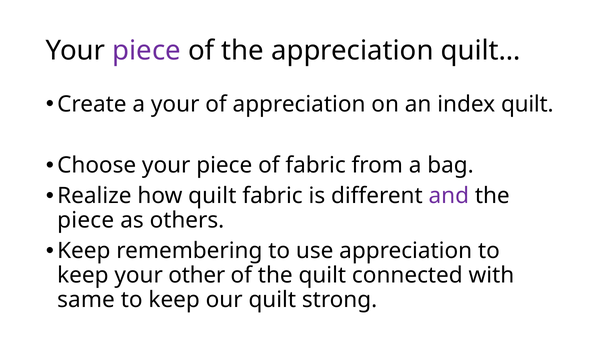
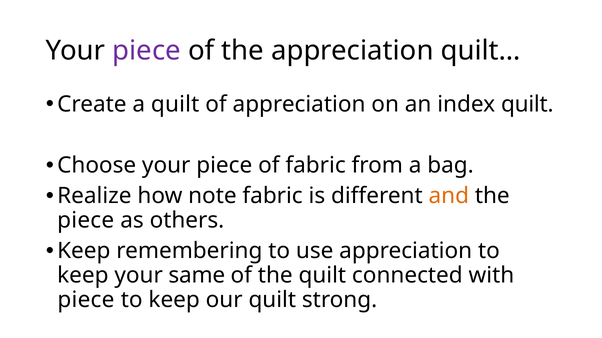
a your: your -> quilt
how quilt: quilt -> note
and colour: purple -> orange
other: other -> same
same at (86, 300): same -> piece
